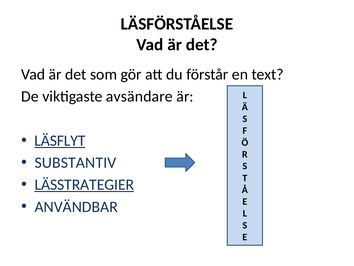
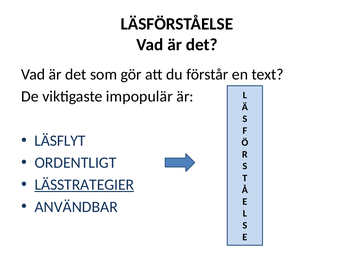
avsändare: avsändare -> impopulär
LÄSFLYT underline: present -> none
SUBSTANTIV: SUBSTANTIV -> ORDENTLIGT
